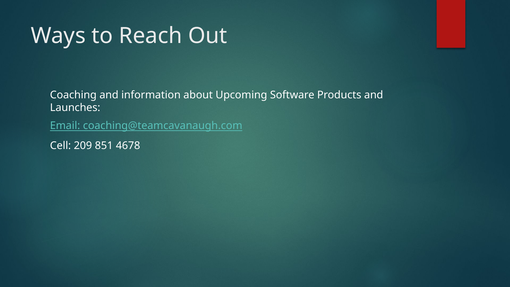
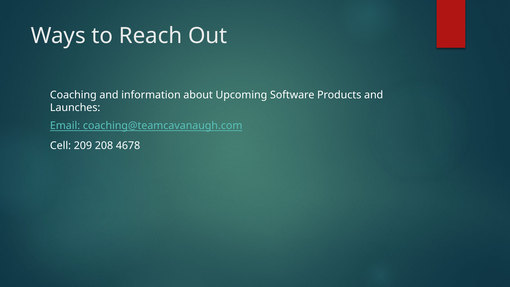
851: 851 -> 208
